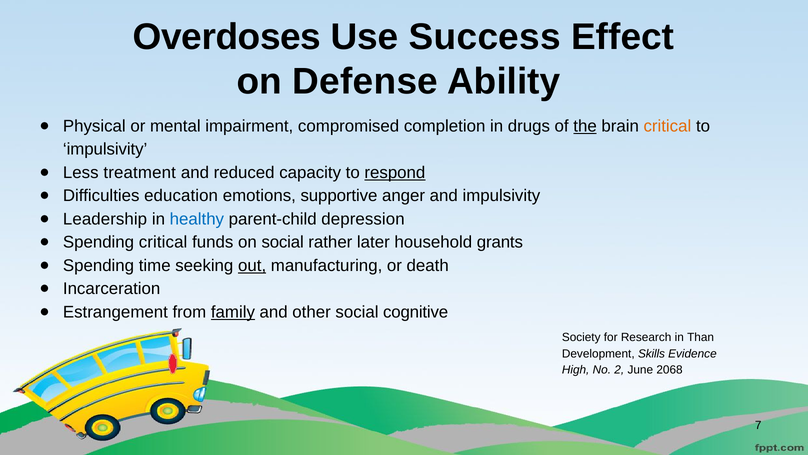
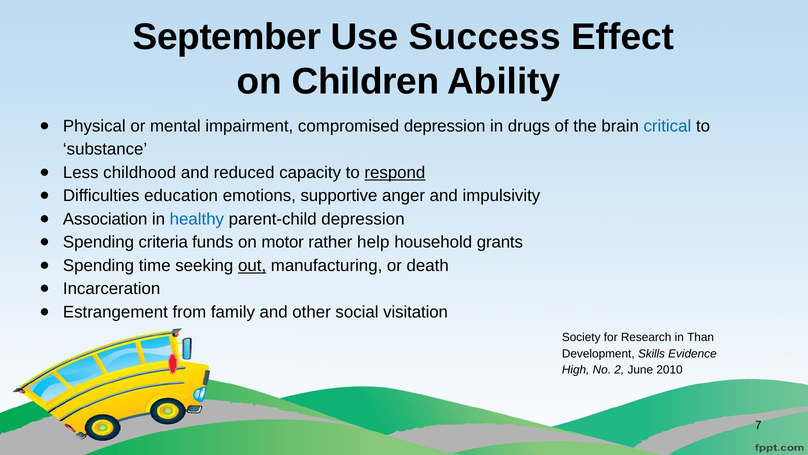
Overdoses: Overdoses -> September
Defense: Defense -> Children
compromised completion: completion -> depression
the underline: present -> none
critical at (667, 126) colour: orange -> blue
impulsivity at (105, 149): impulsivity -> substance
treatment: treatment -> childhood
Leadership: Leadership -> Association
Spending critical: critical -> criteria
on social: social -> motor
later: later -> help
family underline: present -> none
cognitive: cognitive -> visitation
2068: 2068 -> 2010
